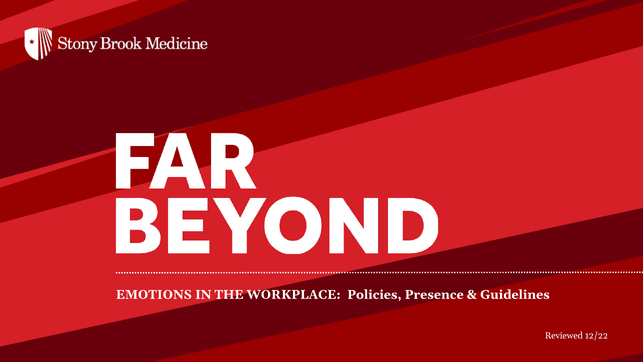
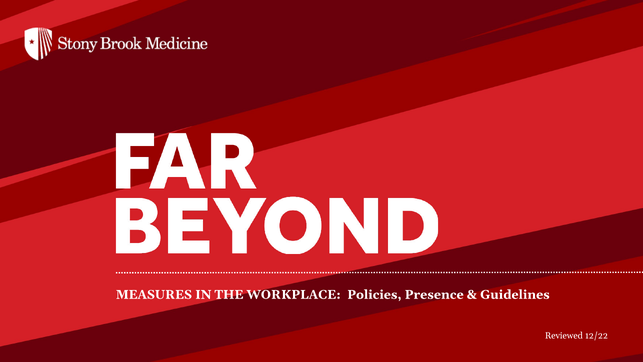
EMOTIONS: EMOTIONS -> MEASURES
